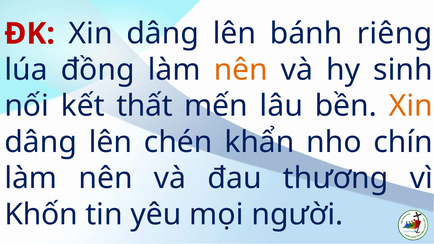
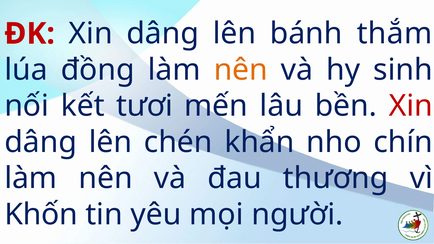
riêng: riêng -> thắm
thất: thất -> tươi
Xin at (411, 106) colour: orange -> red
